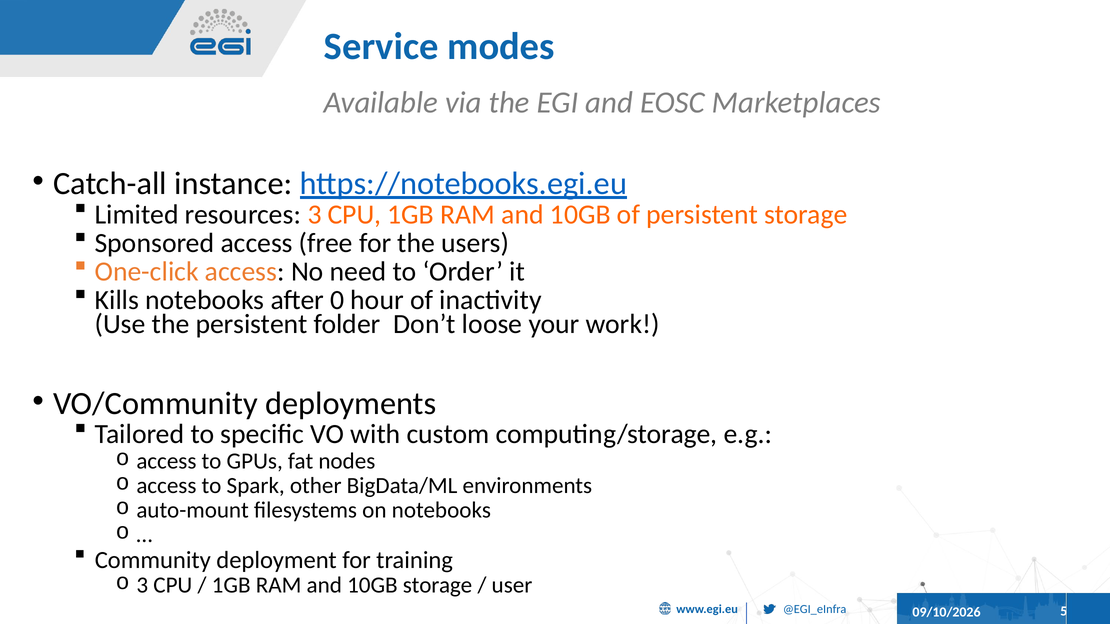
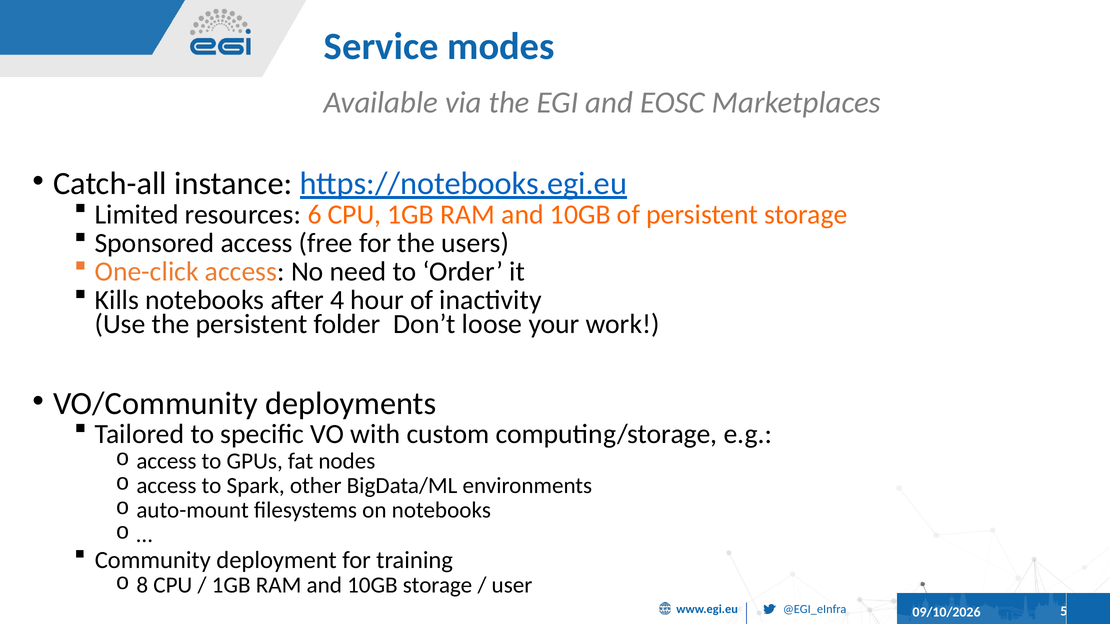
resources 3: 3 -> 6
0: 0 -> 4
3 at (142, 586): 3 -> 8
